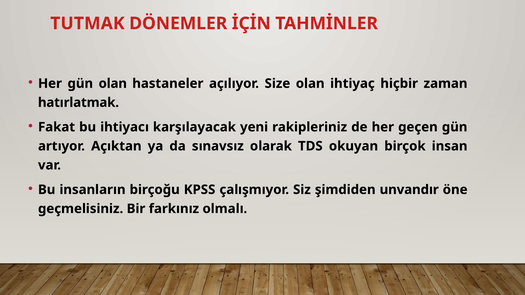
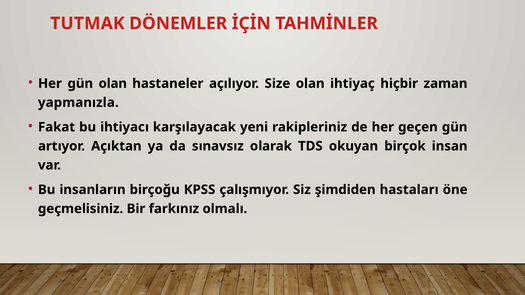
hatırlatmak: hatırlatmak -> yapmanızla
unvandır: unvandır -> hastaları
